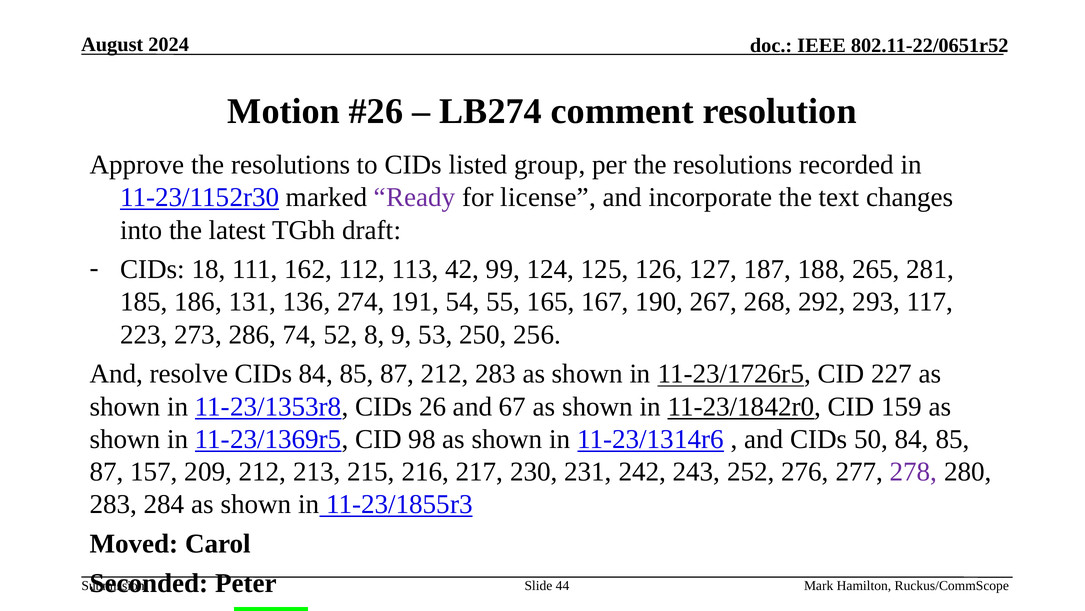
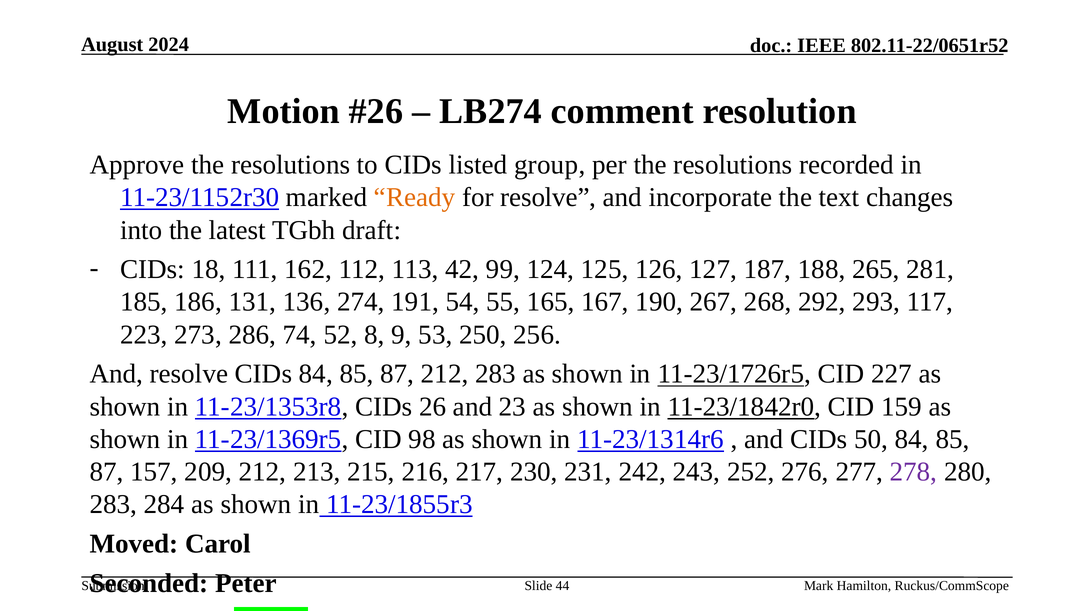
Ready colour: purple -> orange
for license: license -> resolve
67: 67 -> 23
